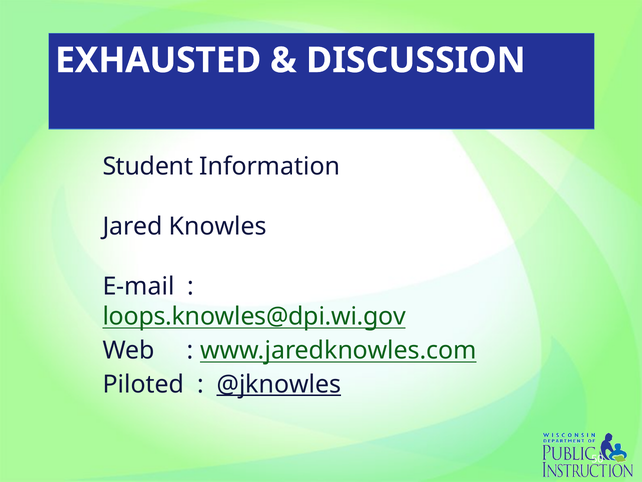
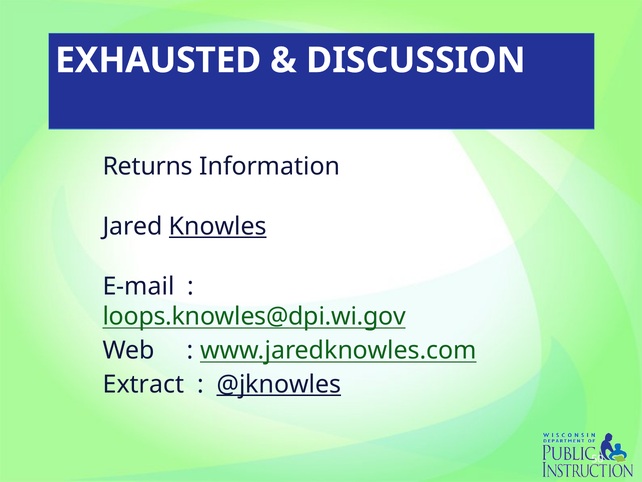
Student: Student -> Returns
Knowles underline: none -> present
Piloted: Piloted -> Extract
